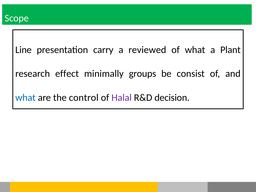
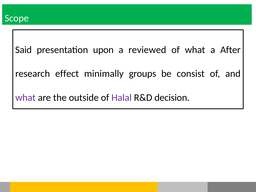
Line: Line -> Said
carry: carry -> upon
Plant: Plant -> After
what at (25, 98) colour: blue -> purple
control: control -> outside
